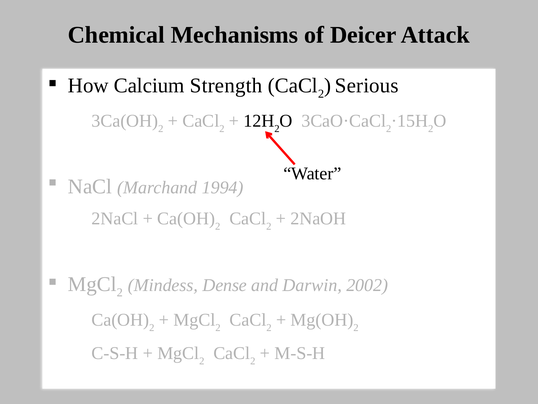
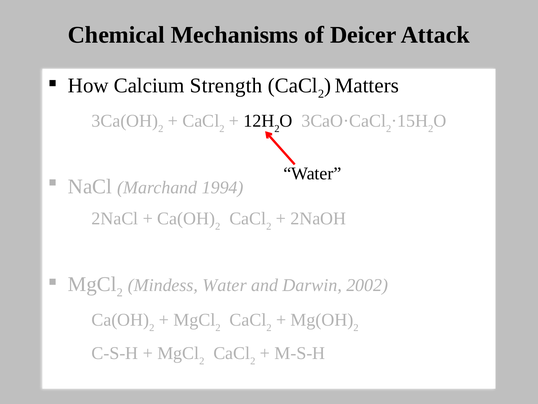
Serious: Serious -> Matters
Mindess Dense: Dense -> Water
